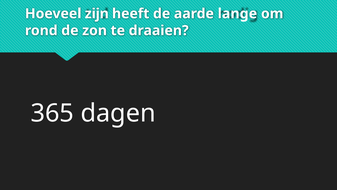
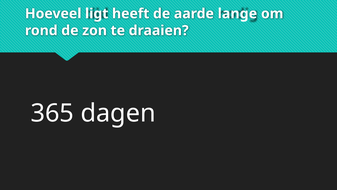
zijn: zijn -> ligt
